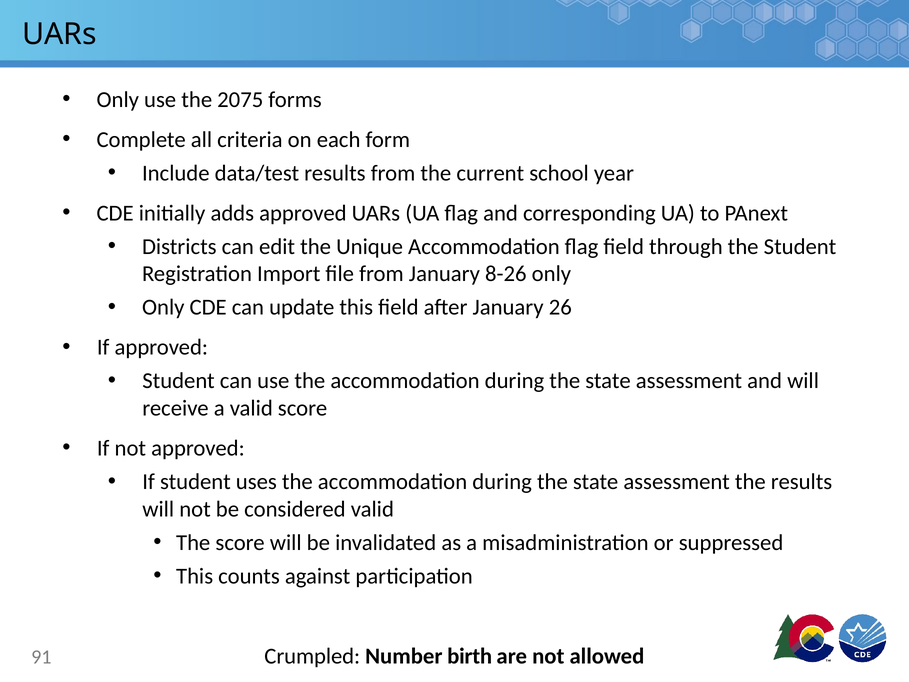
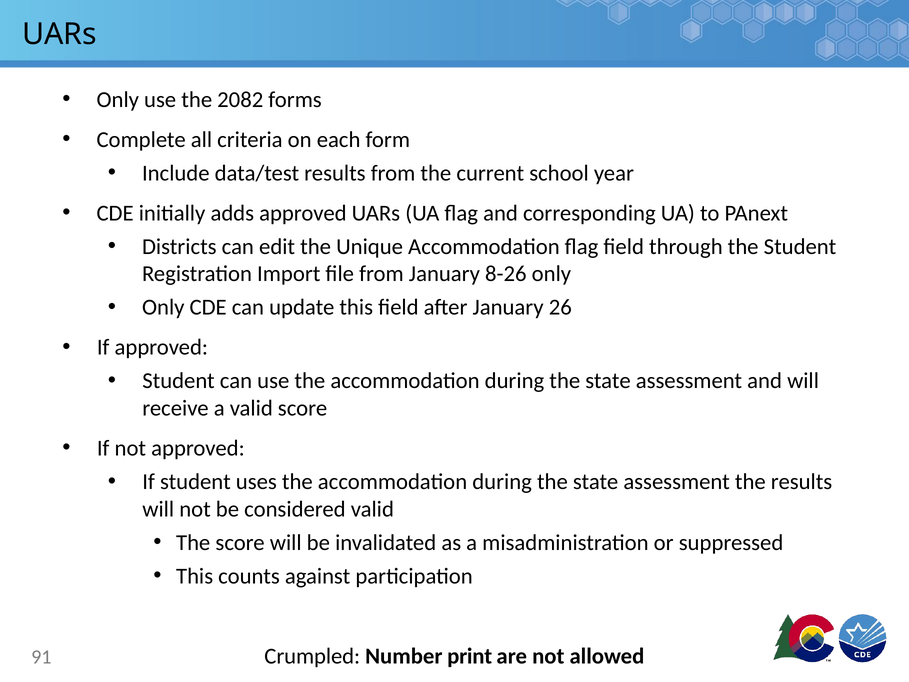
2075: 2075 -> 2082
birth: birth -> print
